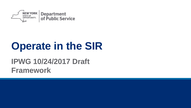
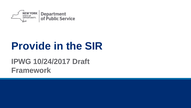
Operate: Operate -> Provide
